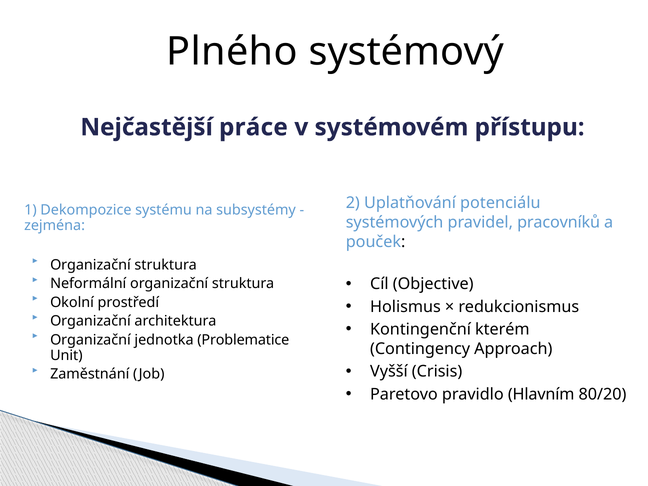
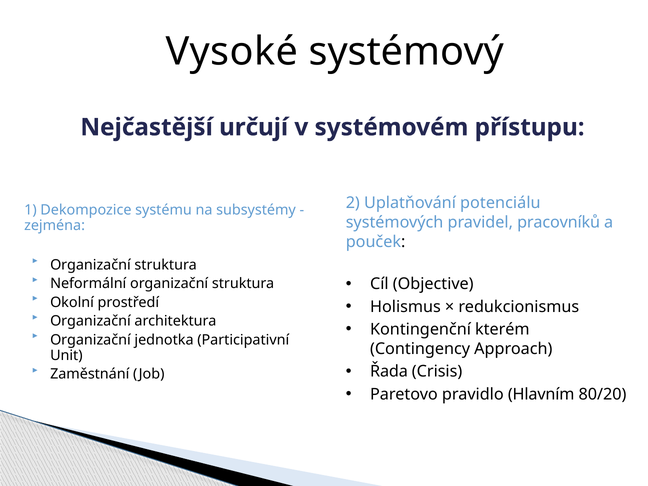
Plného: Plného -> Vysoké
práce: práce -> určují
Problematice: Problematice -> Participativní
Vyšší: Vyšší -> Řada
